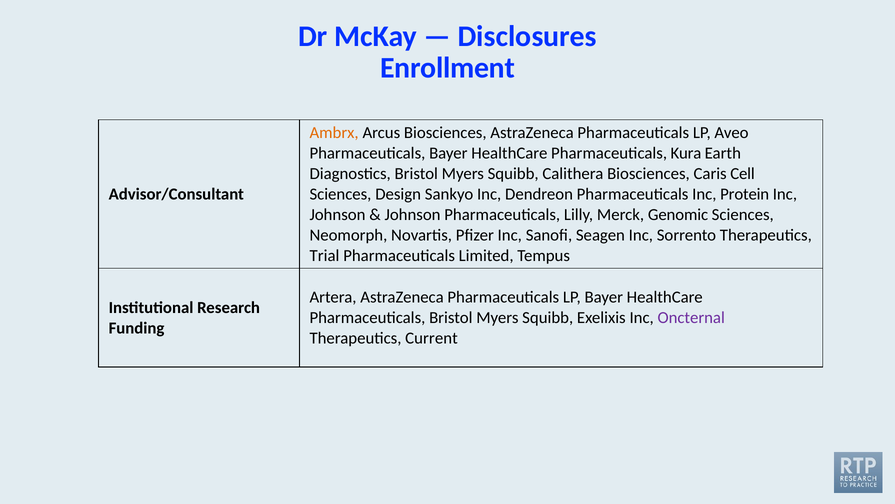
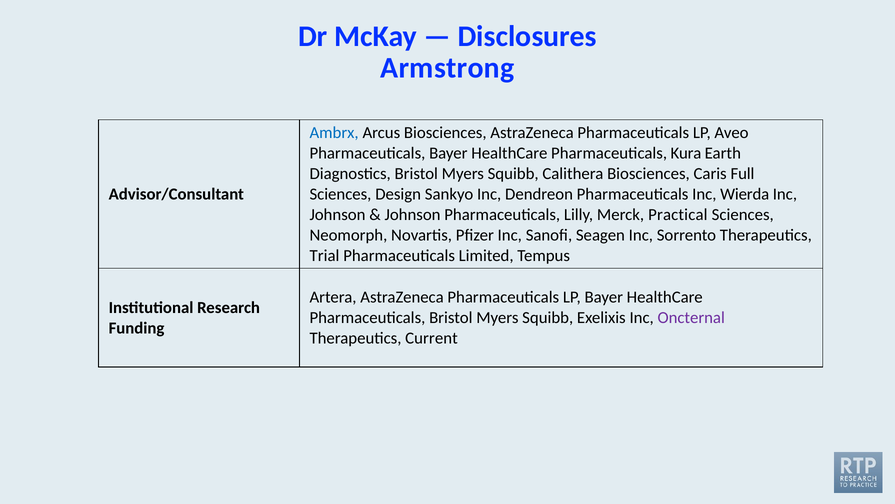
Enrollment: Enrollment -> Armstrong
Ambrx colour: orange -> blue
Cell: Cell -> Full
Protein: Protein -> Wierda
Genomic: Genomic -> Practical
